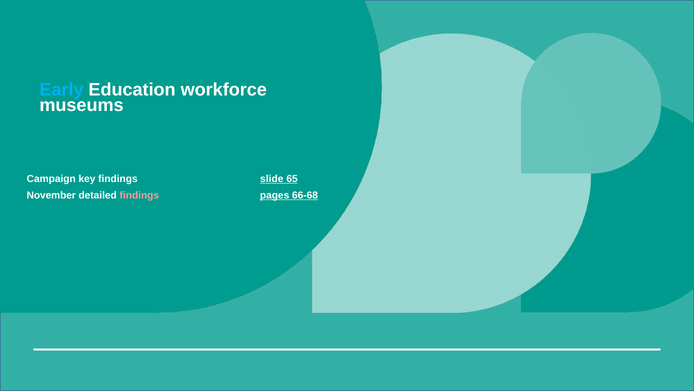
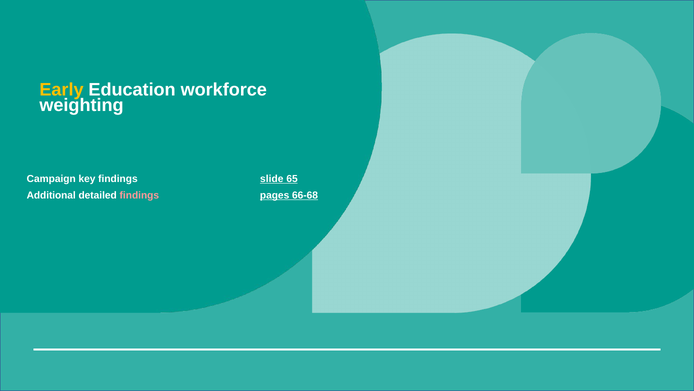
Early colour: light blue -> yellow
museums: museums -> weighting
November: November -> Additional
